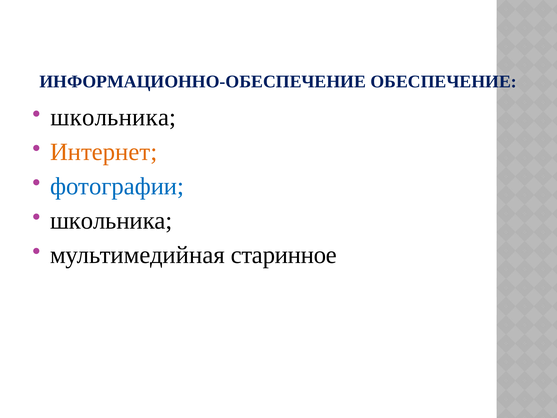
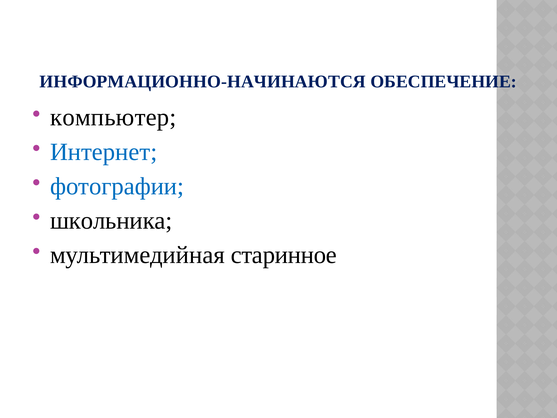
ИНФОРМАЦИОННО-ОБЕСПЕЧЕНИЕ: ИНФОРМАЦИОННО-ОБЕСПЕЧЕНИЕ -> ИНФОРМАЦИОННО-НАЧИНАЮТСЯ
школьника at (113, 117): школьника -> компьютер
Интернет colour: orange -> blue
